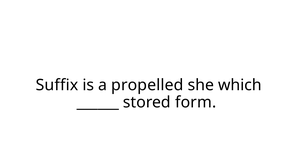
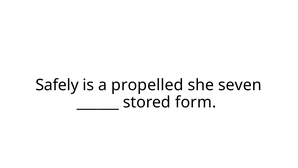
Suffix: Suffix -> Safely
which: which -> seven
